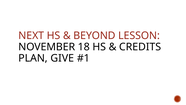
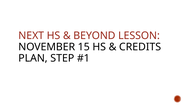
18: 18 -> 15
GIVE: GIVE -> STEP
